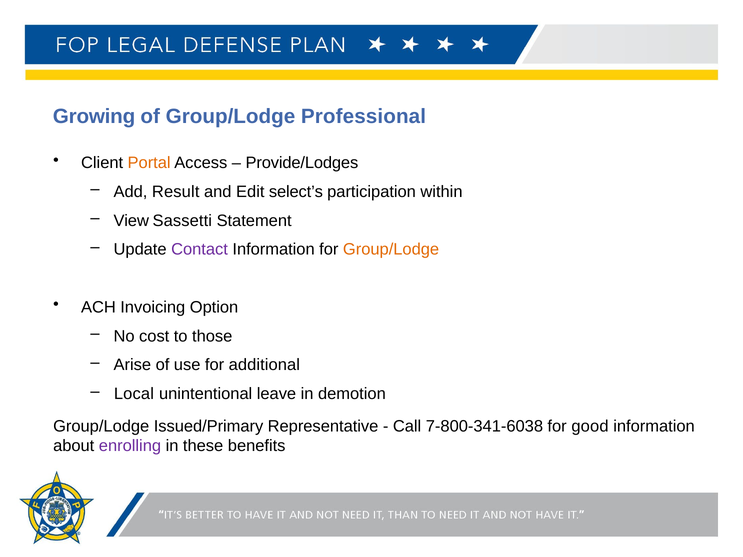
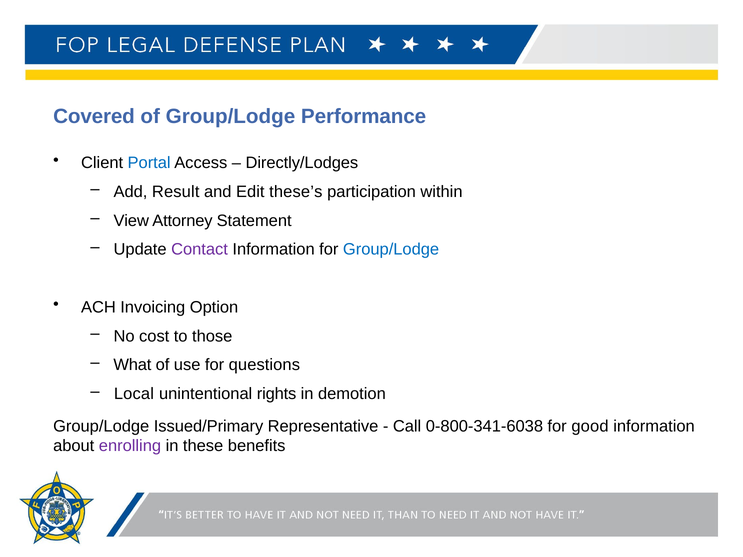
Growing: Growing -> Covered
Professional: Professional -> Performance
Portal colour: orange -> blue
Provide/Lodges: Provide/Lodges -> Directly/Lodges
select’s: select’s -> these’s
Sassetti: Sassetti -> Attorney
Group/Lodge at (391, 250) colour: orange -> blue
Arise: Arise -> What
additional: additional -> questions
leave: leave -> rights
7-800-341-6038: 7-800-341-6038 -> 0-800-341-6038
